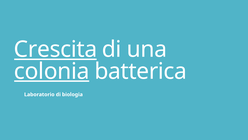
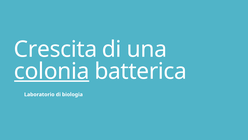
Crescita underline: present -> none
